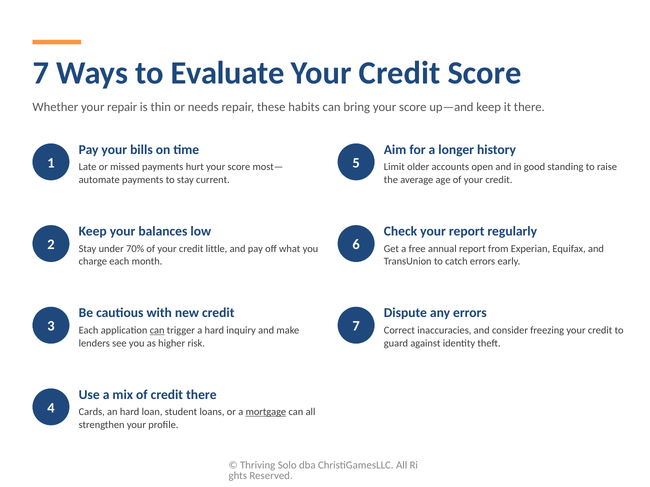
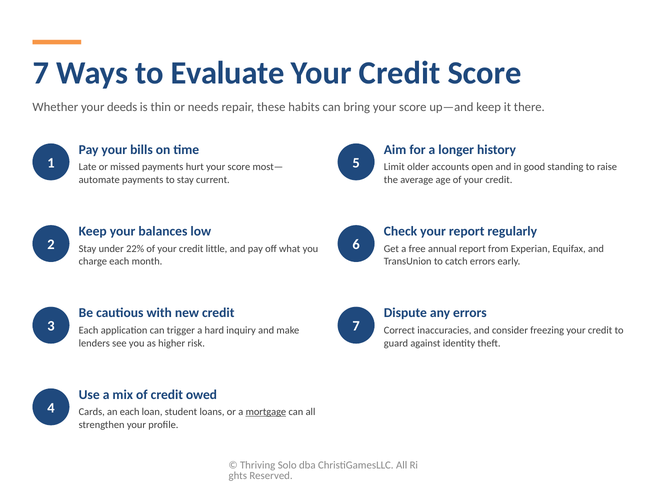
your repair: repair -> deeds
70%: 70% -> 22%
can at (157, 331) underline: present -> none
credit there: there -> owed
an hard: hard -> each
